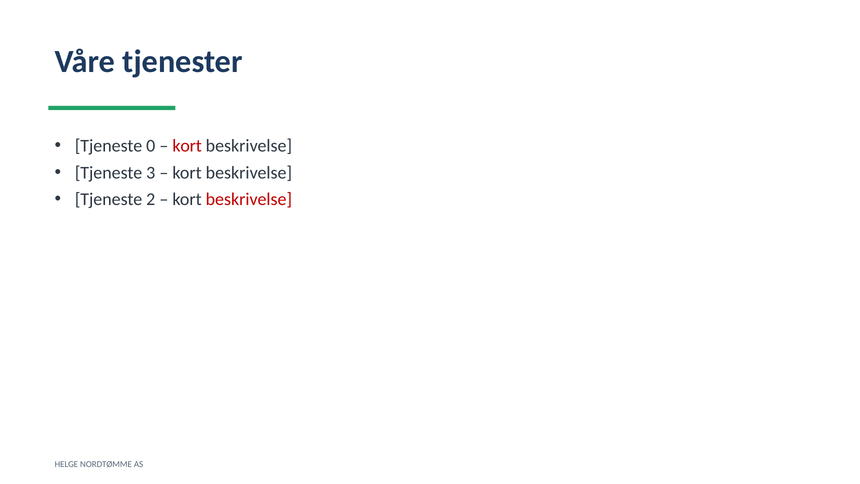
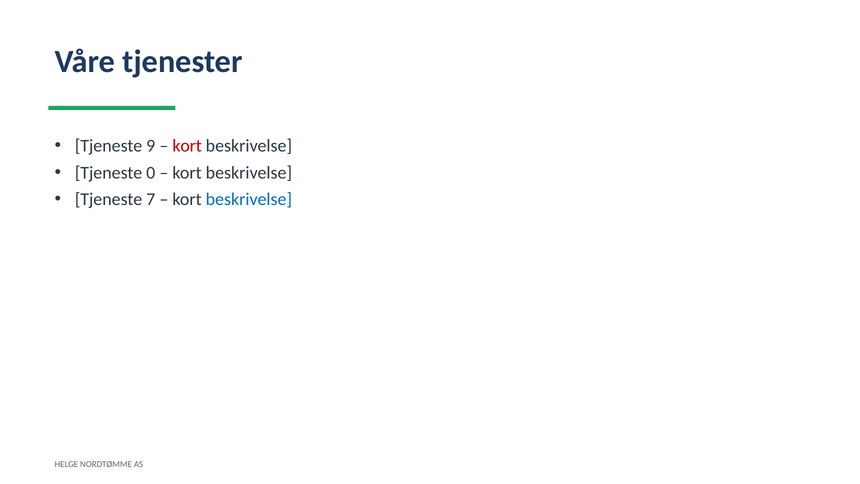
0: 0 -> 9
3: 3 -> 0
2: 2 -> 7
beskrivelse at (249, 199) colour: red -> blue
